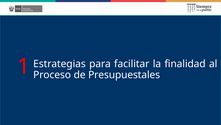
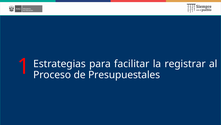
finalidad: finalidad -> registrar
